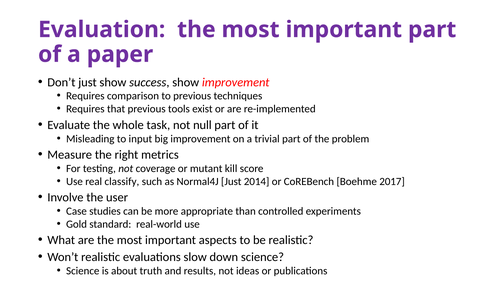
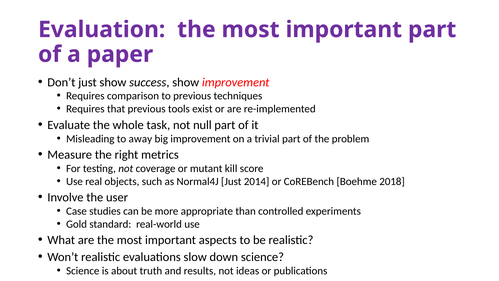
input: input -> away
classify: classify -> objects
2017: 2017 -> 2018
